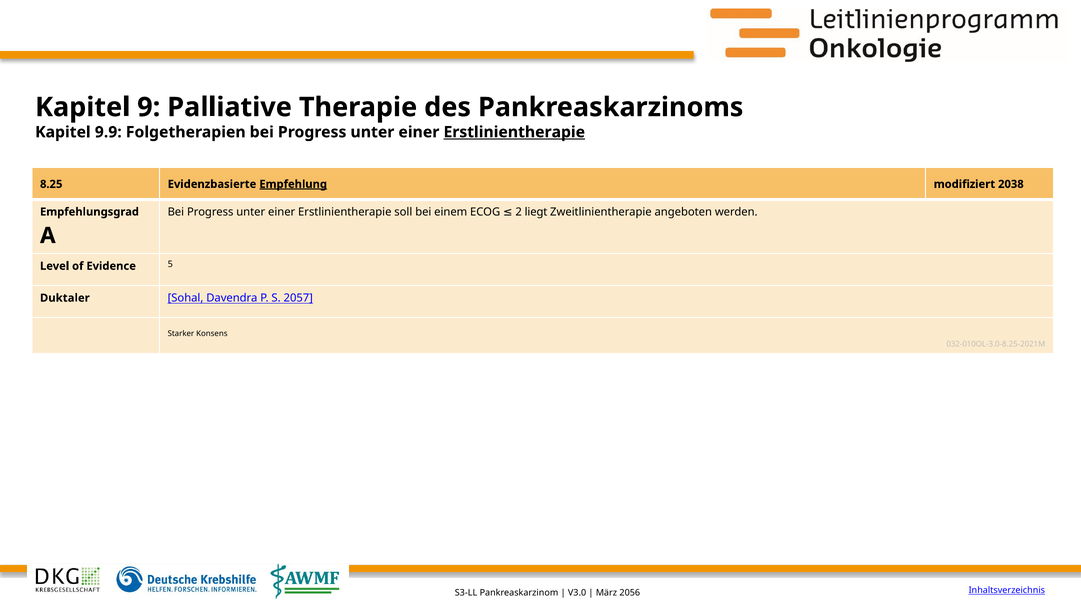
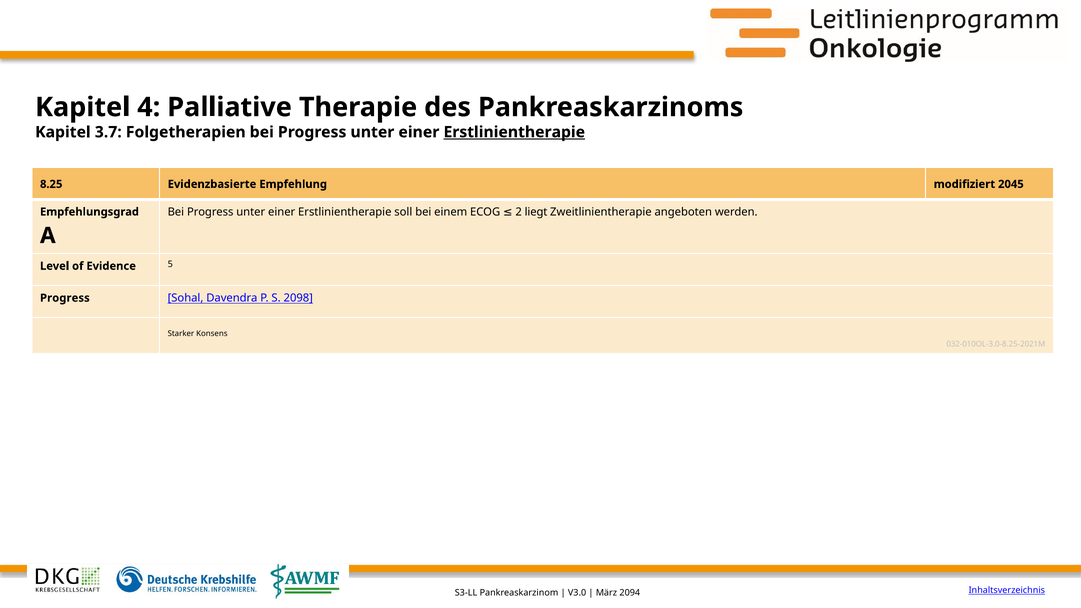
9: 9 -> 4
9.9: 9.9 -> 3.7
Empfehlung underline: present -> none
2038: 2038 -> 2045
Duktaler at (65, 298): Duktaler -> Progress
2057: 2057 -> 2098
2056: 2056 -> 2094
